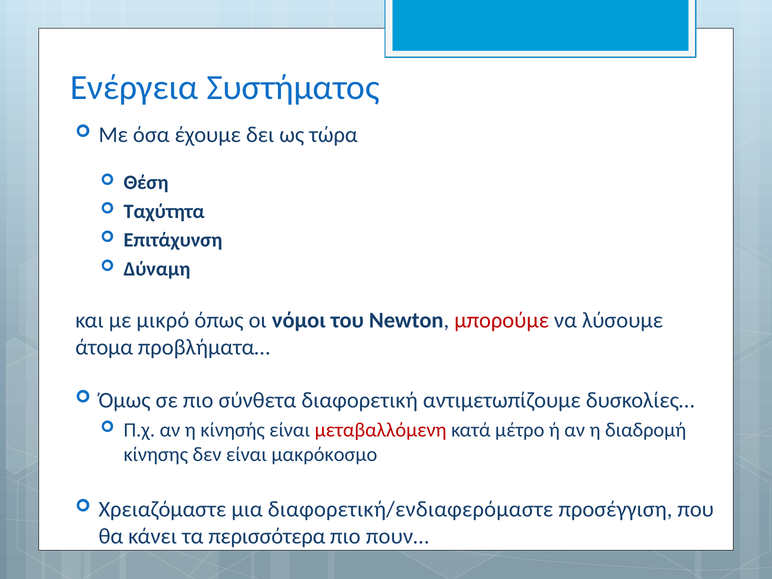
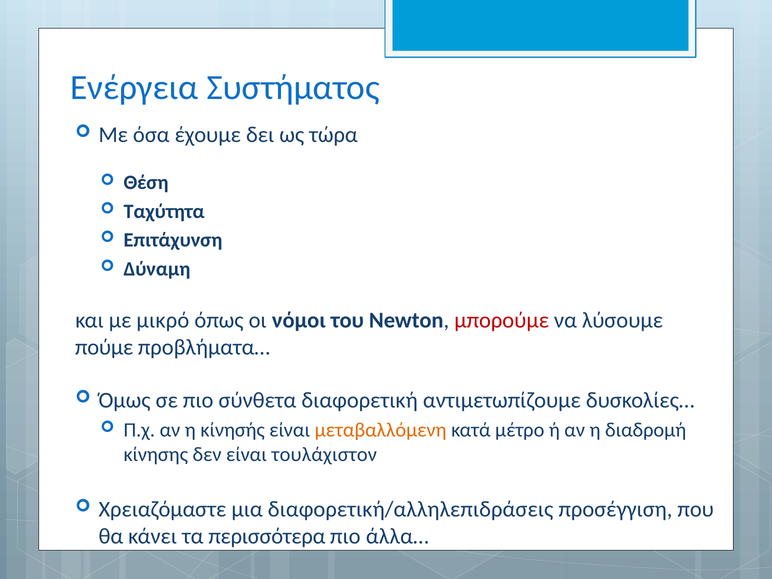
άτομα: άτομα -> πούμε
μεταβαλλόμενη colour: red -> orange
μακρόκοσμο: μακρόκοσμο -> τουλάχιστον
διαφορετική/ενδιαφερόμαστε: διαφορετική/ενδιαφερόμαστε -> διαφορετική/αλληλεπιδράσεις
πουν…: πουν… -> άλλα…
